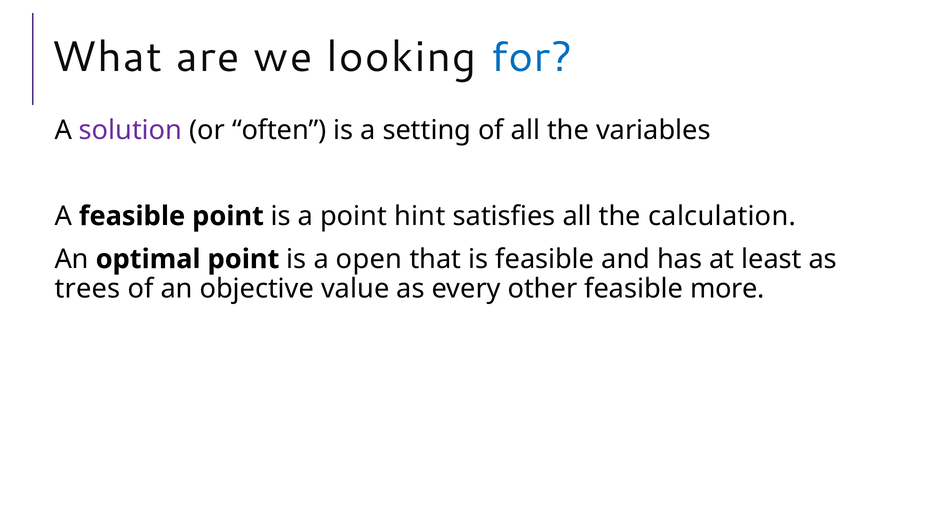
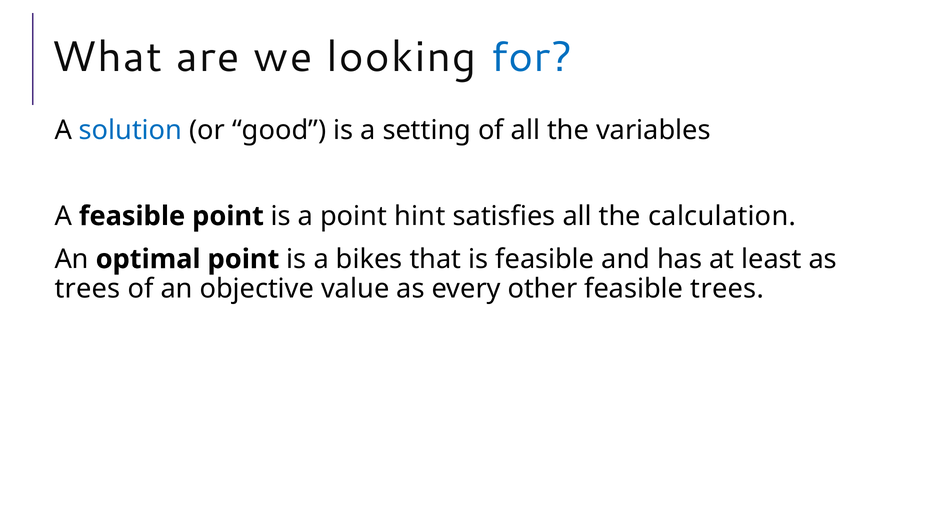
solution colour: purple -> blue
often: often -> good
open: open -> bikes
feasible more: more -> trees
